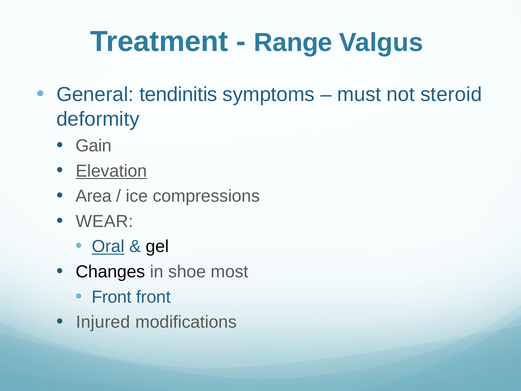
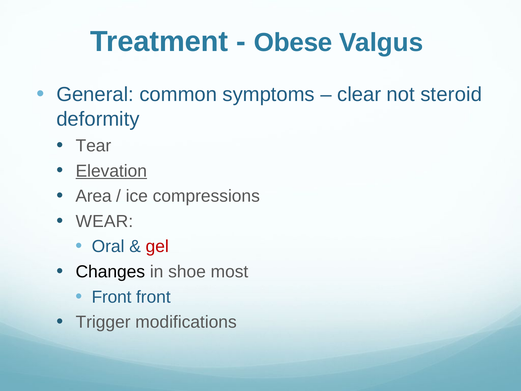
Range: Range -> Obese
tendinitis: tendinitis -> common
must: must -> clear
Gain: Gain -> Tear
Oral underline: present -> none
gel colour: black -> red
Injured: Injured -> Trigger
